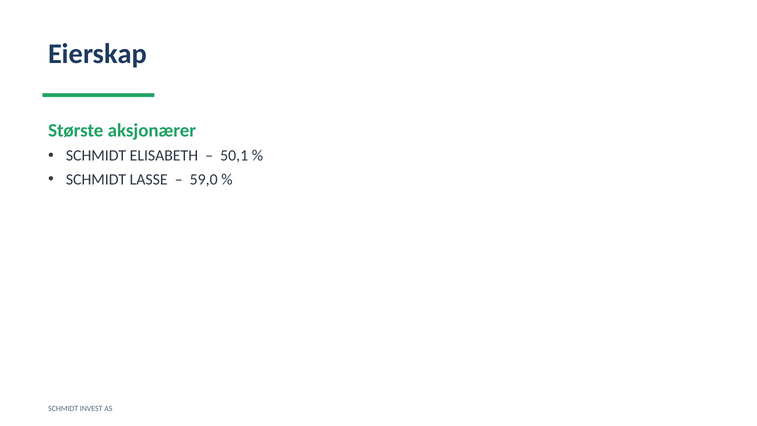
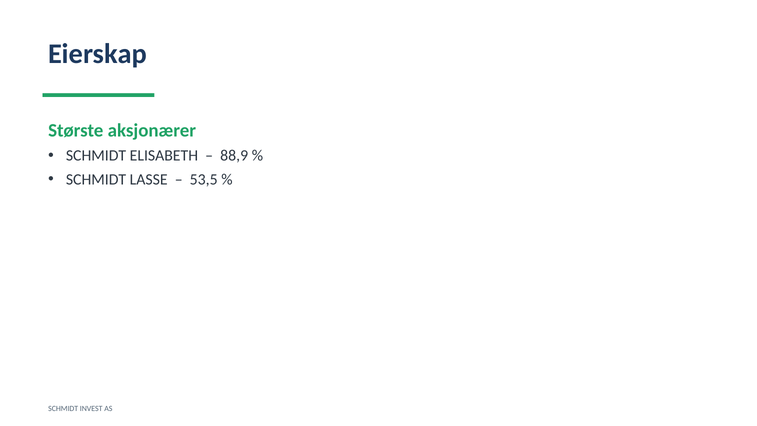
50,1: 50,1 -> 88,9
59,0: 59,0 -> 53,5
